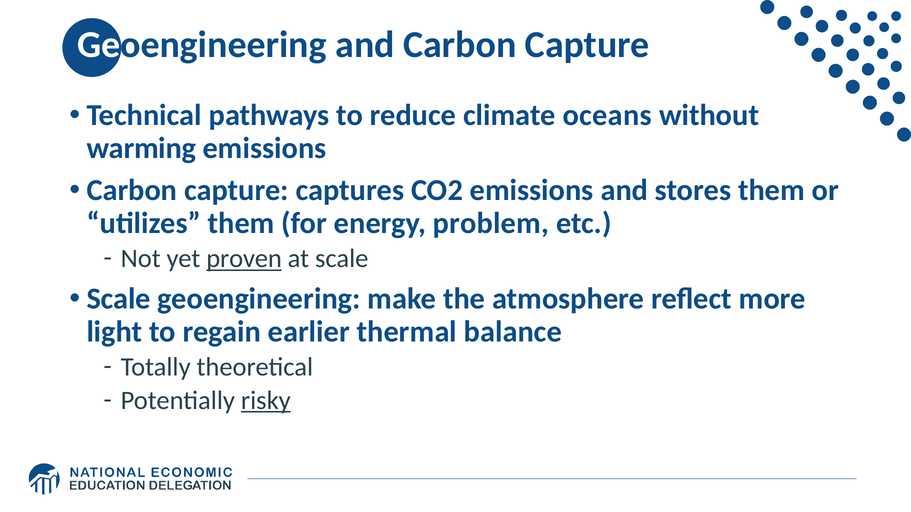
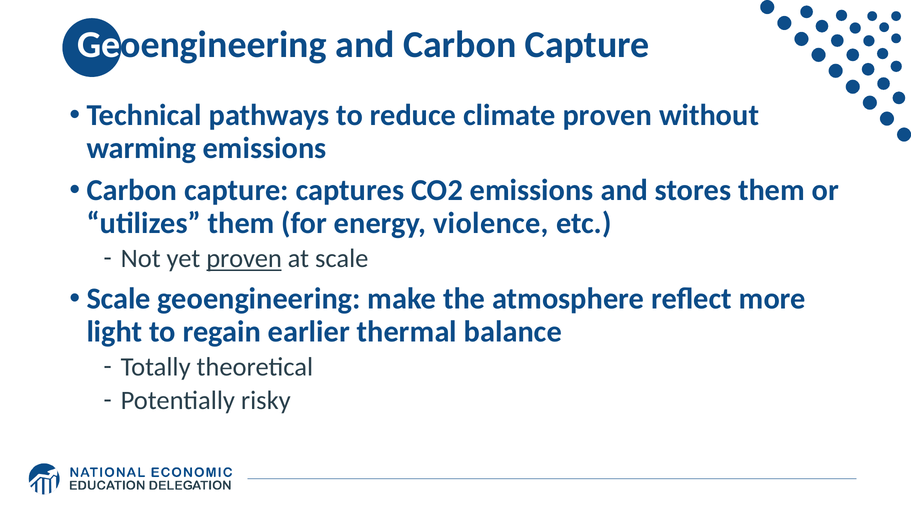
climate oceans: oceans -> proven
problem: problem -> violence
risky underline: present -> none
